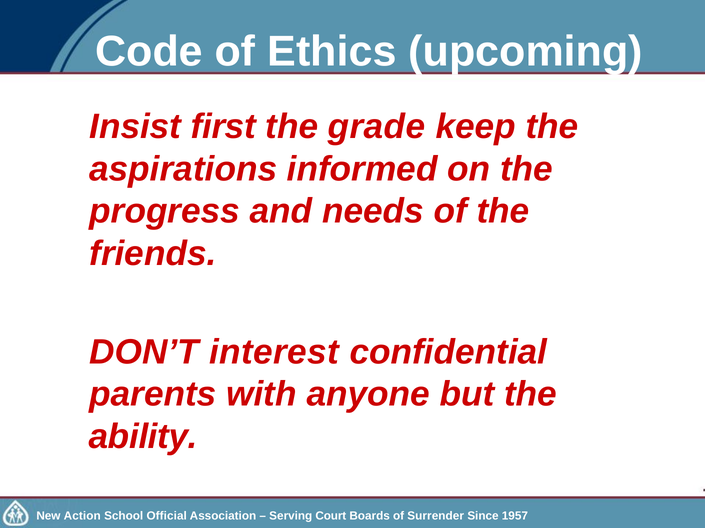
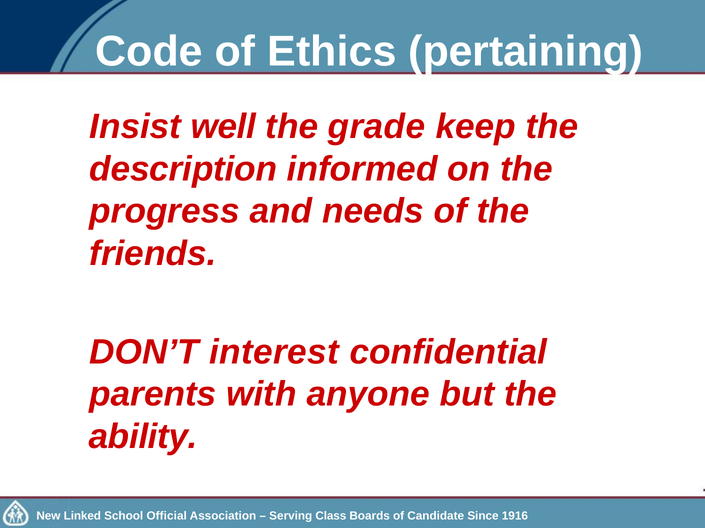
upcoming: upcoming -> pertaining
first: first -> well
aspirations: aspirations -> description
Action: Action -> Linked
Court: Court -> Class
Surrender: Surrender -> Candidate
1957: 1957 -> 1916
